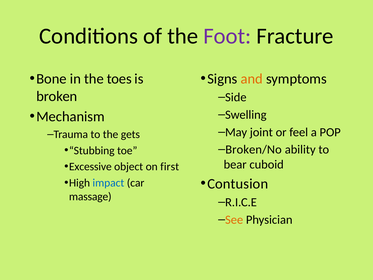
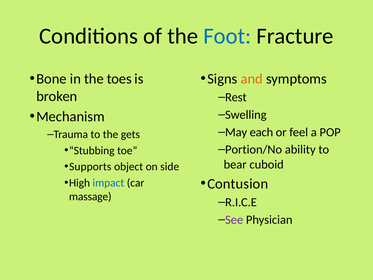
Foot colour: purple -> blue
Side: Side -> Rest
joint: joint -> each
Broken/No: Broken/No -> Portion/No
Excessive: Excessive -> Supports
first: first -> side
See colour: orange -> purple
